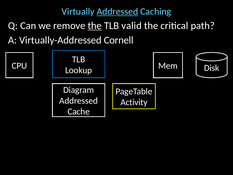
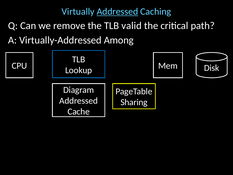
the at (95, 26) underline: present -> none
Cornell: Cornell -> Among
Activity: Activity -> Sharing
